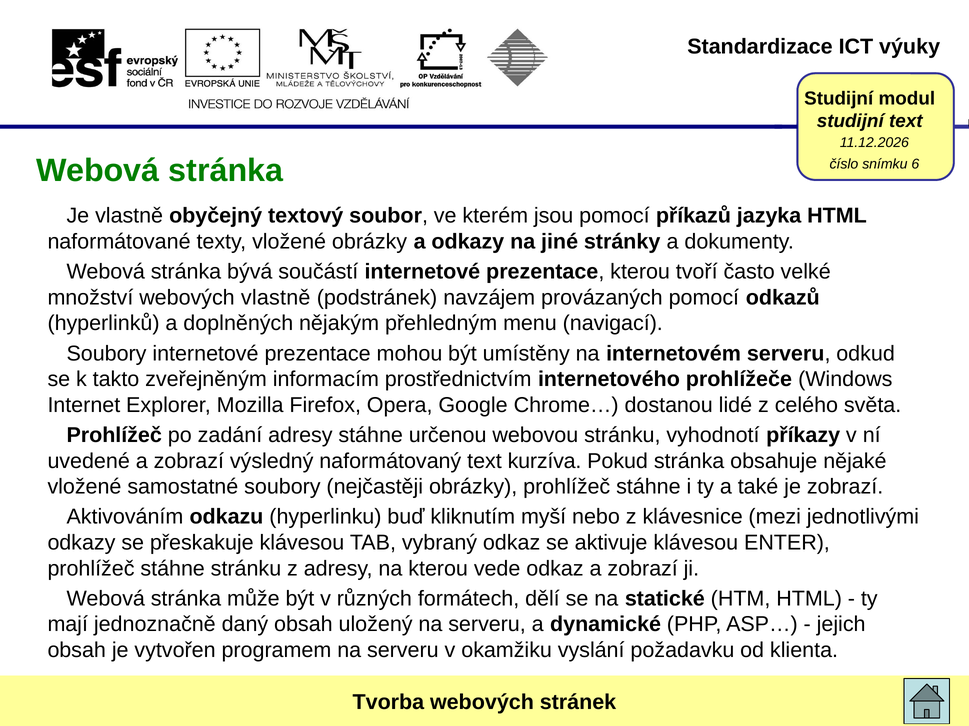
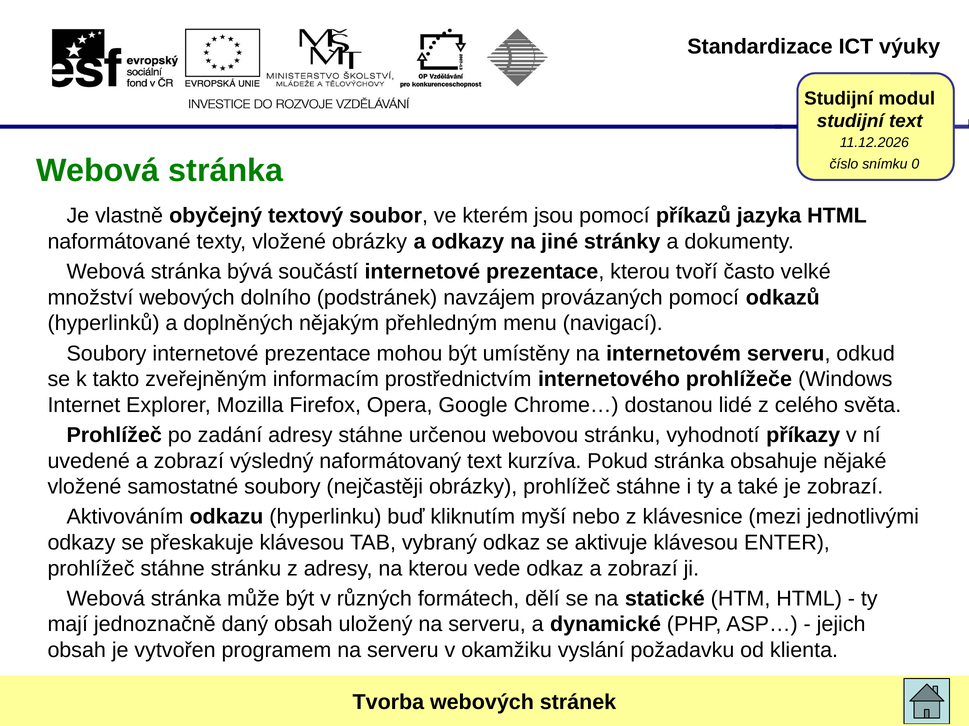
6: 6 -> 0
webových vlastně: vlastně -> dolního
